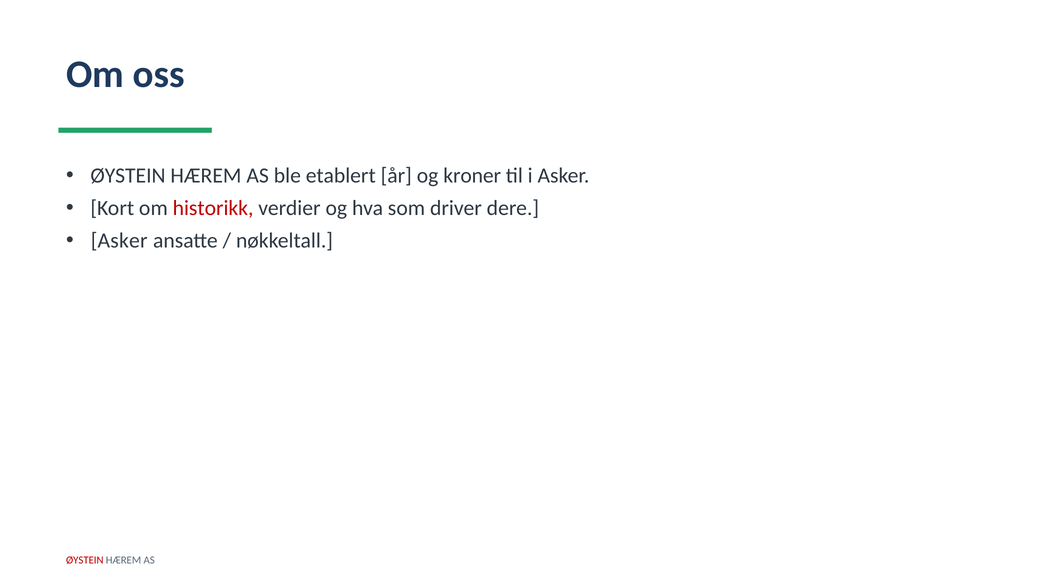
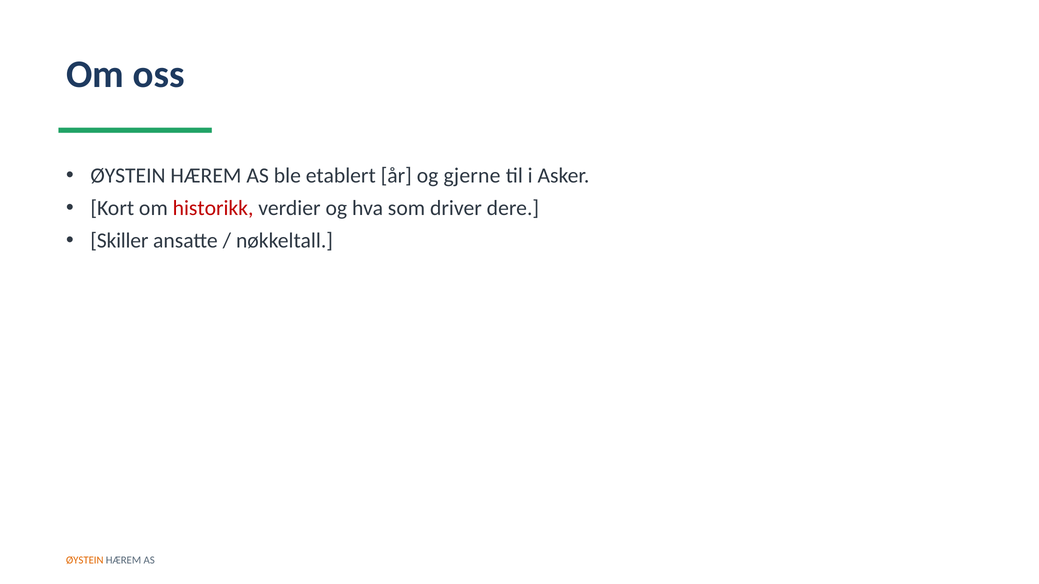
kroner: kroner -> gjerne
Asker at (119, 241): Asker -> Skiller
ØYSTEIN at (85, 561) colour: red -> orange
